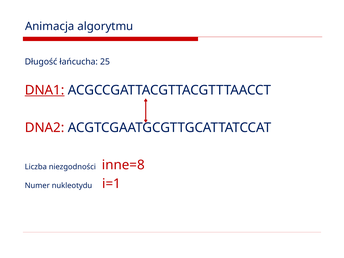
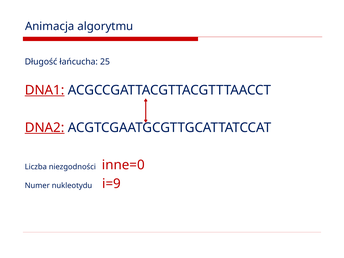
DNA2 underline: none -> present
inne=8: inne=8 -> inne=0
i=1: i=1 -> i=9
